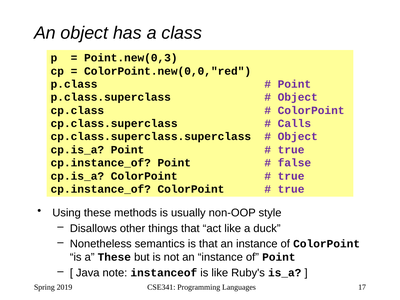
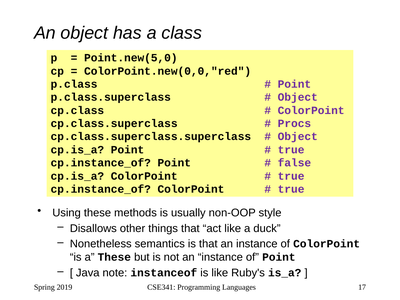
Point.new(0,3: Point.new(0,3 -> Point.new(5,0
Calls: Calls -> Procs
